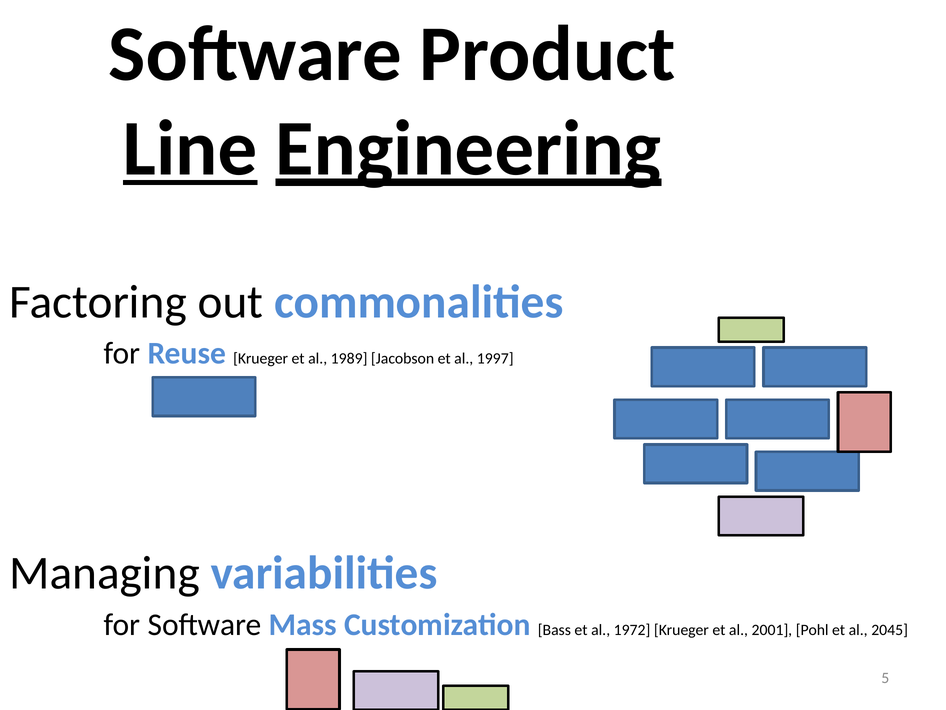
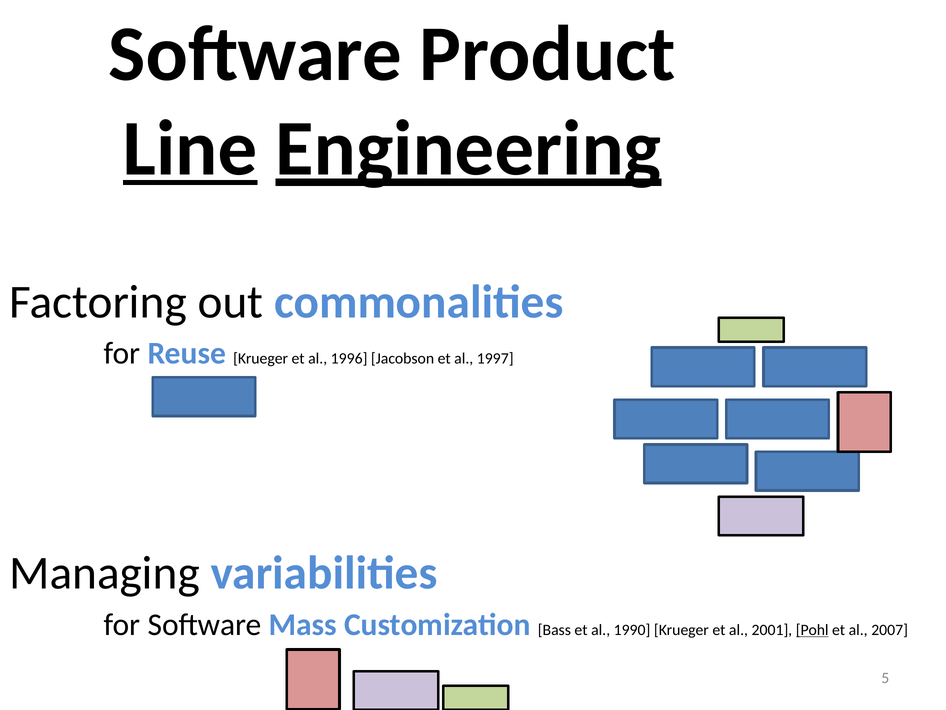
1989: 1989 -> 1996
1972: 1972 -> 1990
Pohl underline: none -> present
2045: 2045 -> 2007
